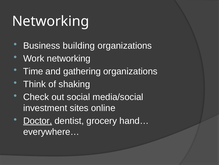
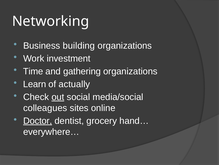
Work networking: networking -> investment
Think: Think -> Learn
shaking: shaking -> actually
out underline: none -> present
investment: investment -> colleagues
